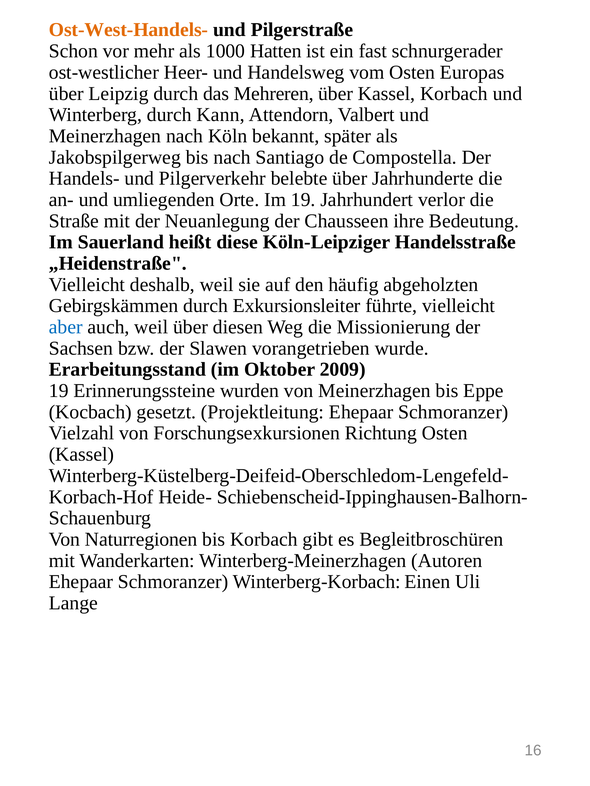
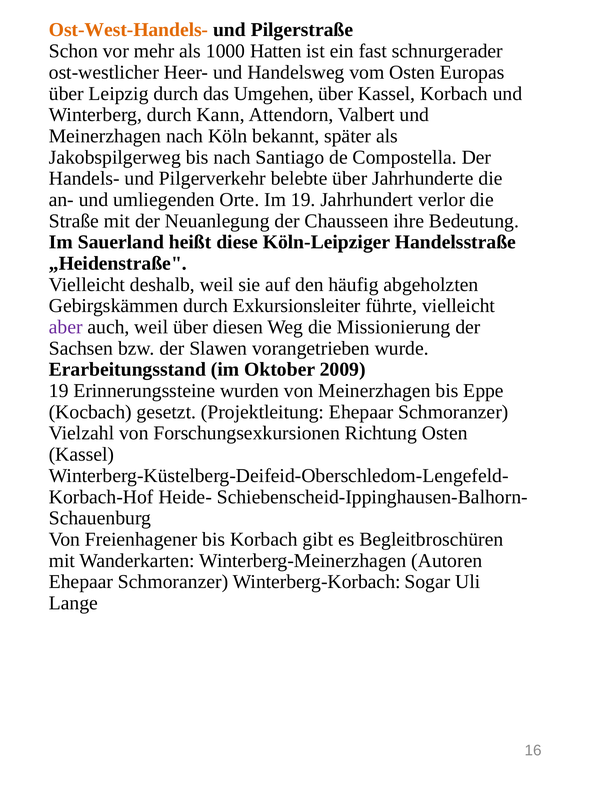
Mehreren: Mehreren -> Umgehen
aber colour: blue -> purple
Naturregionen: Naturregionen -> Freienhagener
Einen: Einen -> Sogar
